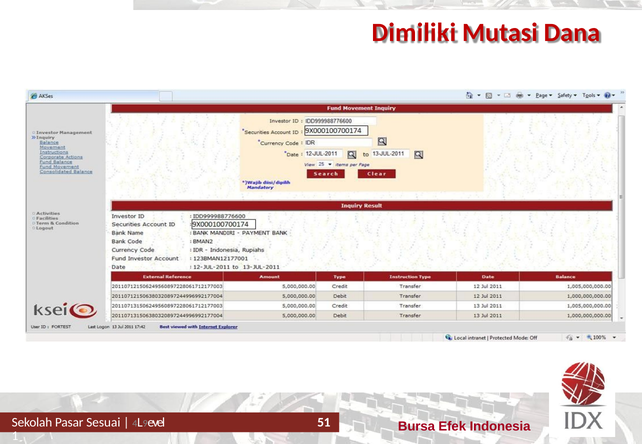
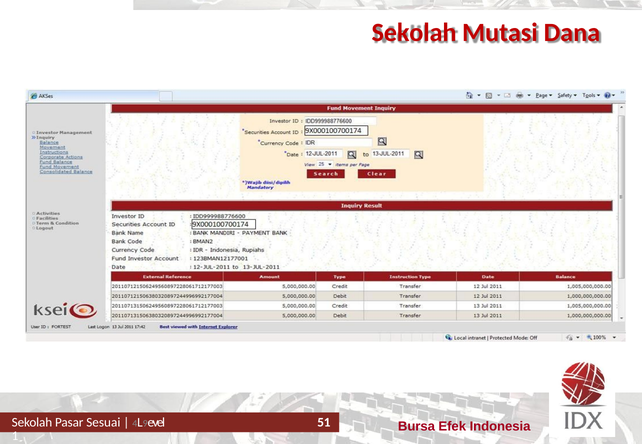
Dimiliki at (414, 33): Dimiliki -> Sekolah
